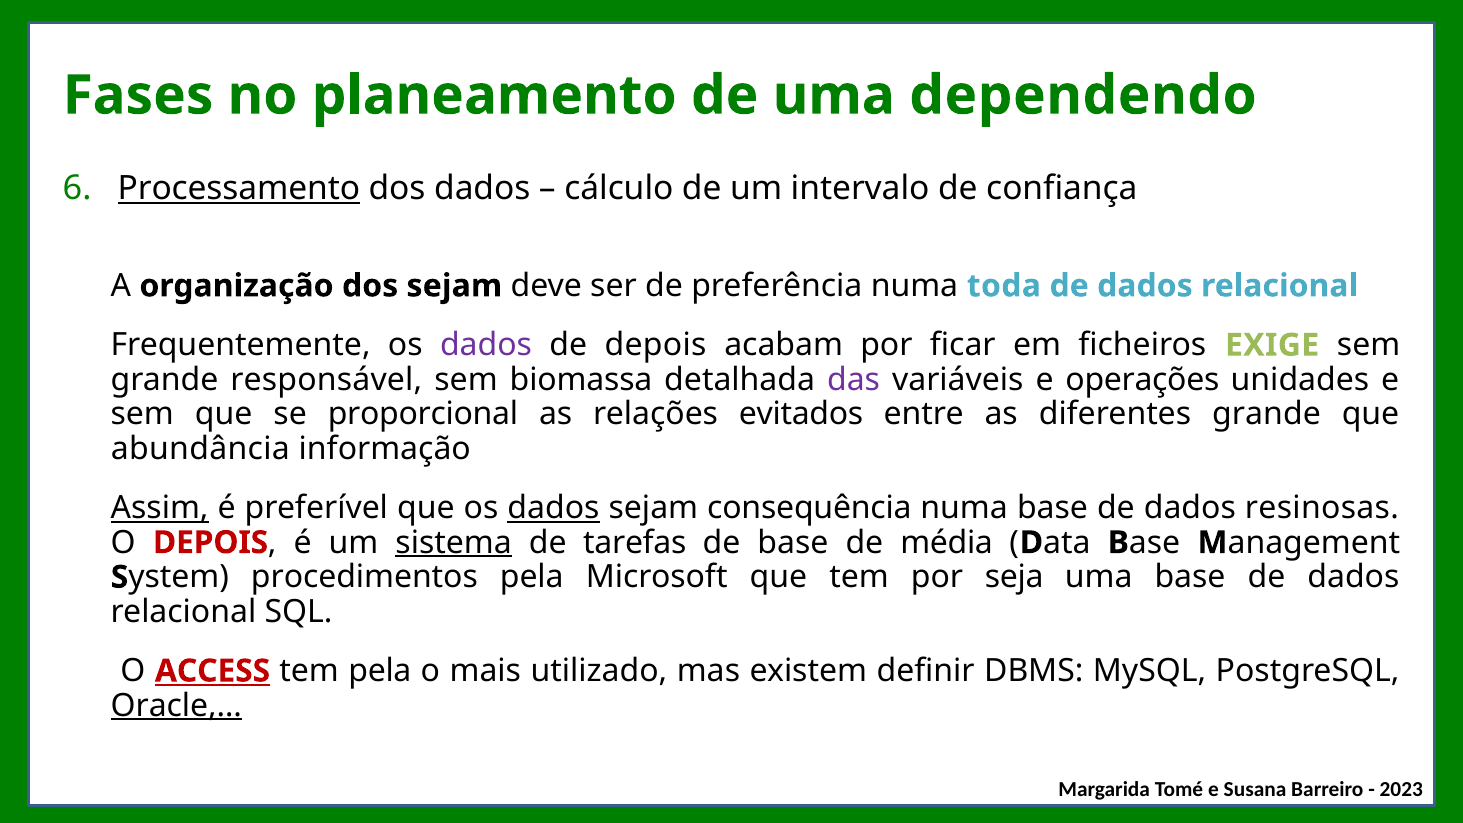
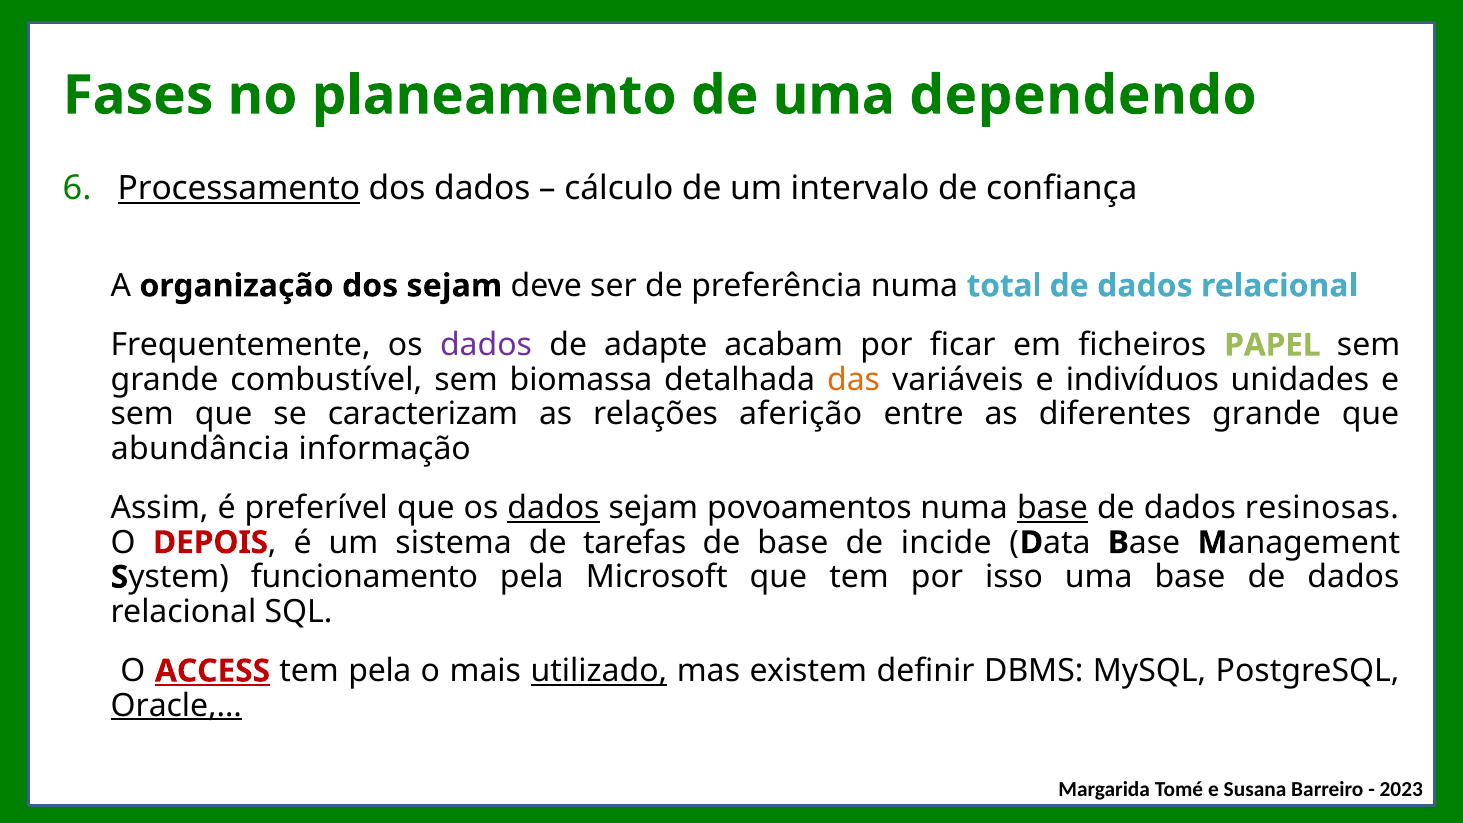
toda: toda -> total
de depois: depois -> adapte
EXIGE: EXIGE -> PAPEL
responsável: responsável -> combustível
das colour: purple -> orange
operações: operações -> indivíduos
proporcional: proporcional -> caracterizam
evitados: evitados -> aferição
Assim underline: present -> none
consequência: consequência -> povoamentos
base at (1053, 508) underline: none -> present
sistema underline: present -> none
média: média -> incide
procedimentos: procedimentos -> funcionamento
seja: seja -> isso
utilizado underline: none -> present
